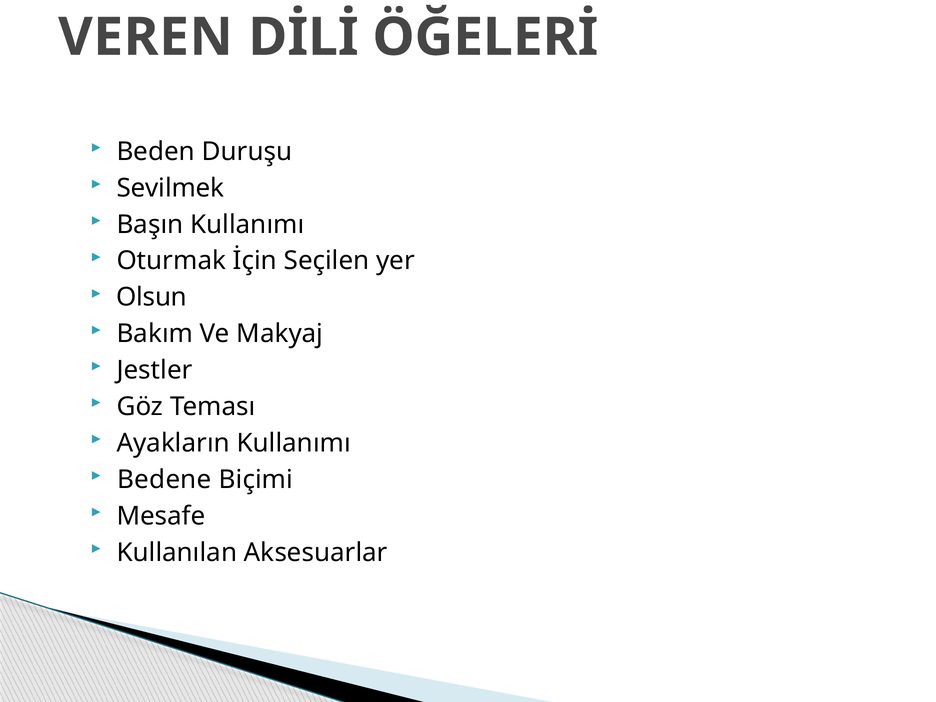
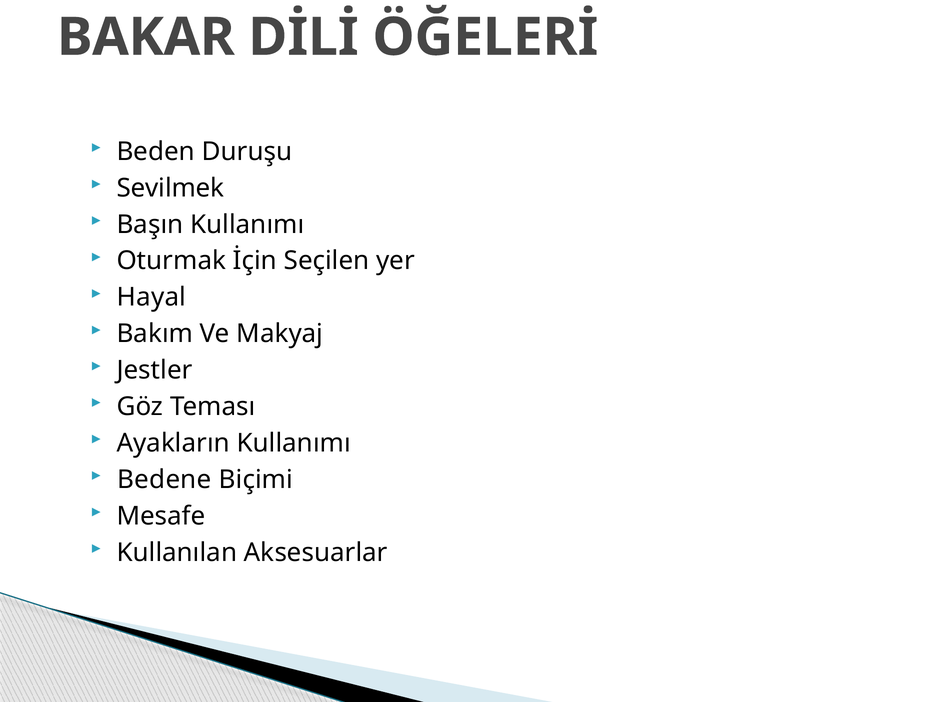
VEREN: VEREN -> BAKAR
Olsun: Olsun -> Hayal
